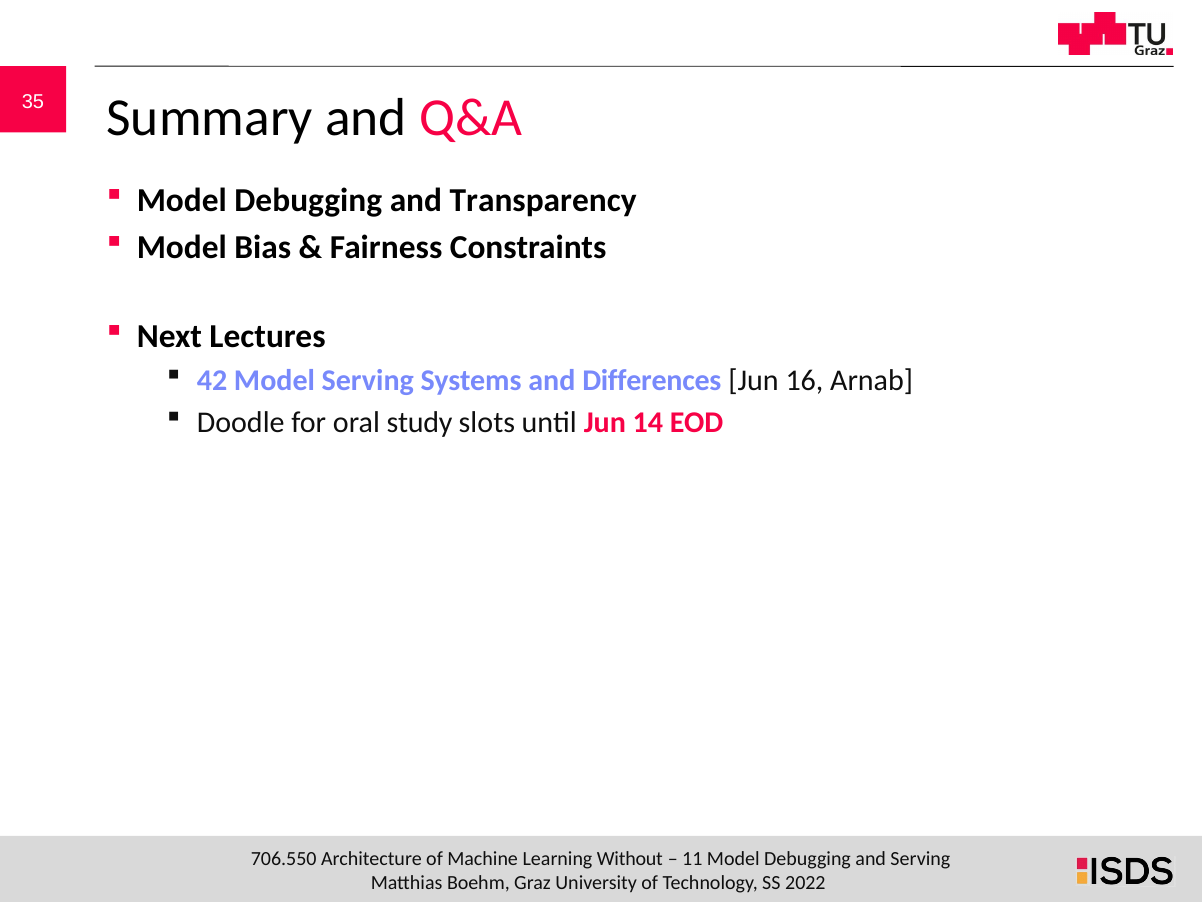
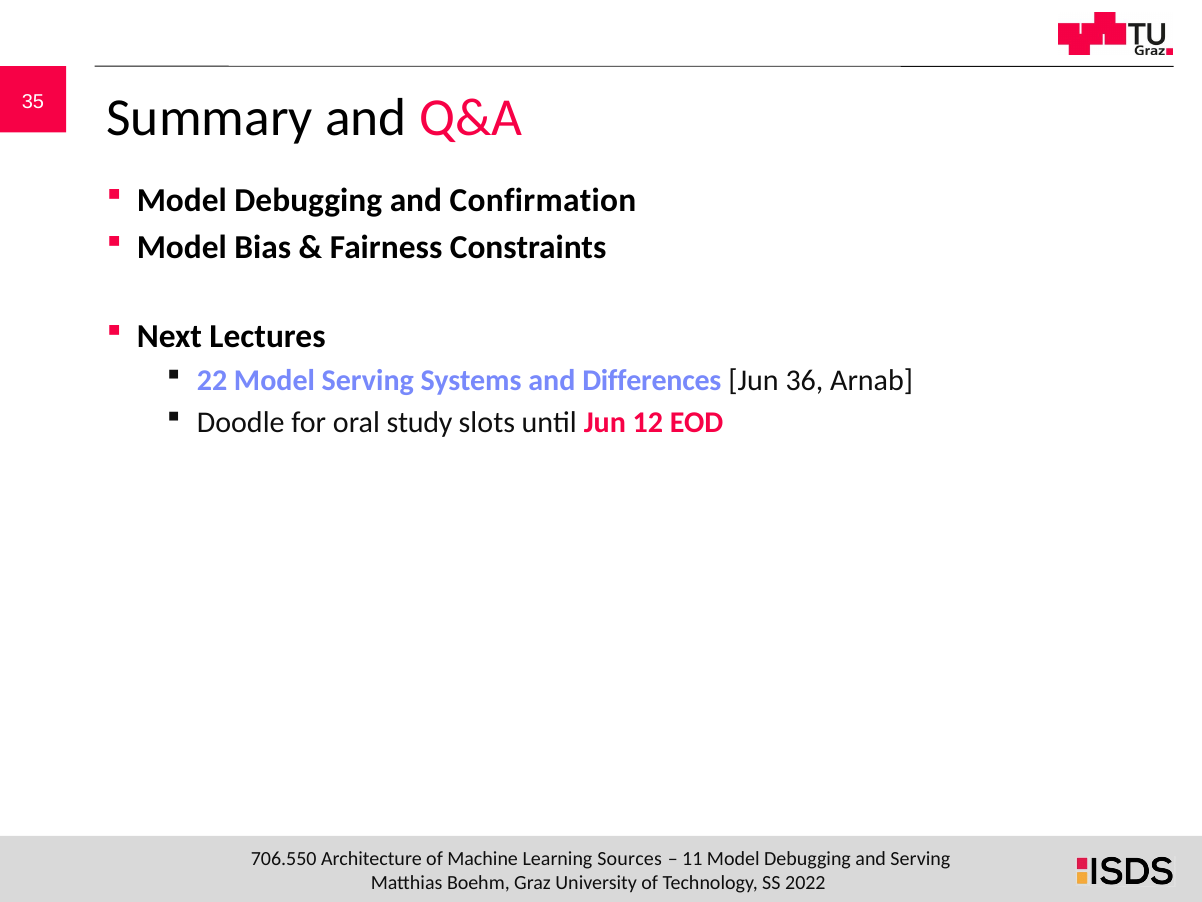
Transparency: Transparency -> Confirmation
42: 42 -> 22
16: 16 -> 36
14: 14 -> 12
Without: Without -> Sources
